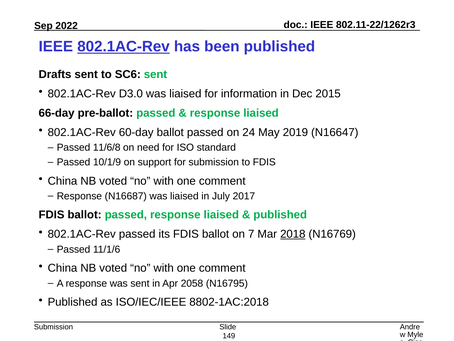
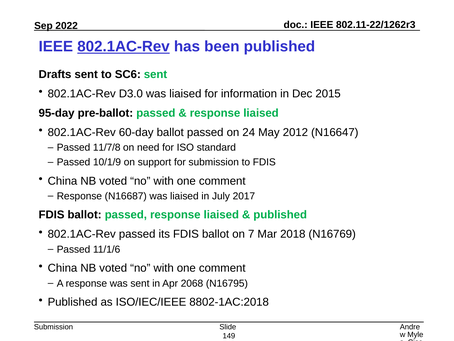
66-day: 66-day -> 95-day
2019: 2019 -> 2012
11/6/8: 11/6/8 -> 11/7/8
2018 underline: present -> none
2058: 2058 -> 2068
